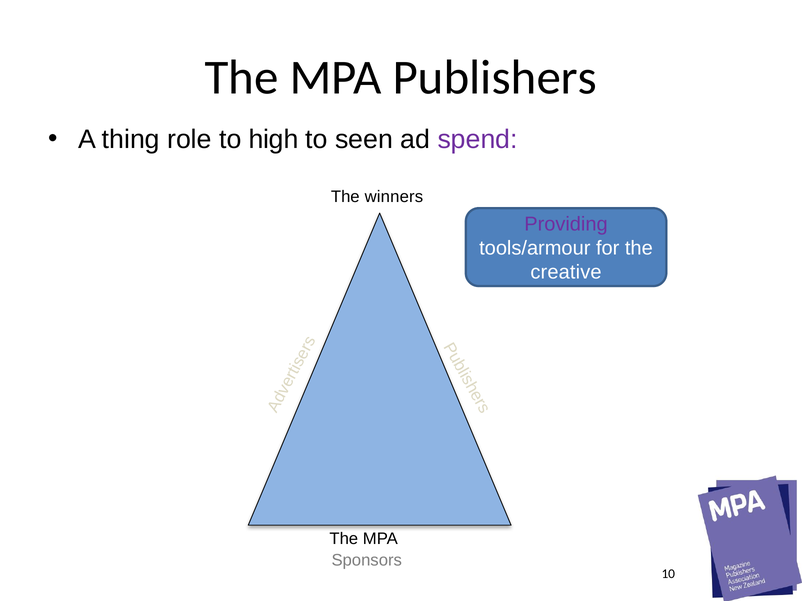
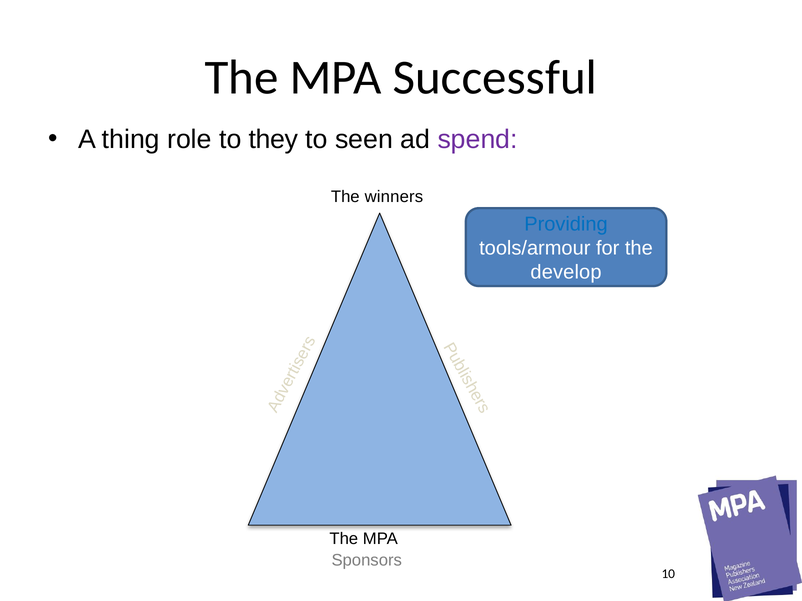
Publishers: Publishers -> Successful
high: high -> they
Providing colour: purple -> blue
creative: creative -> develop
